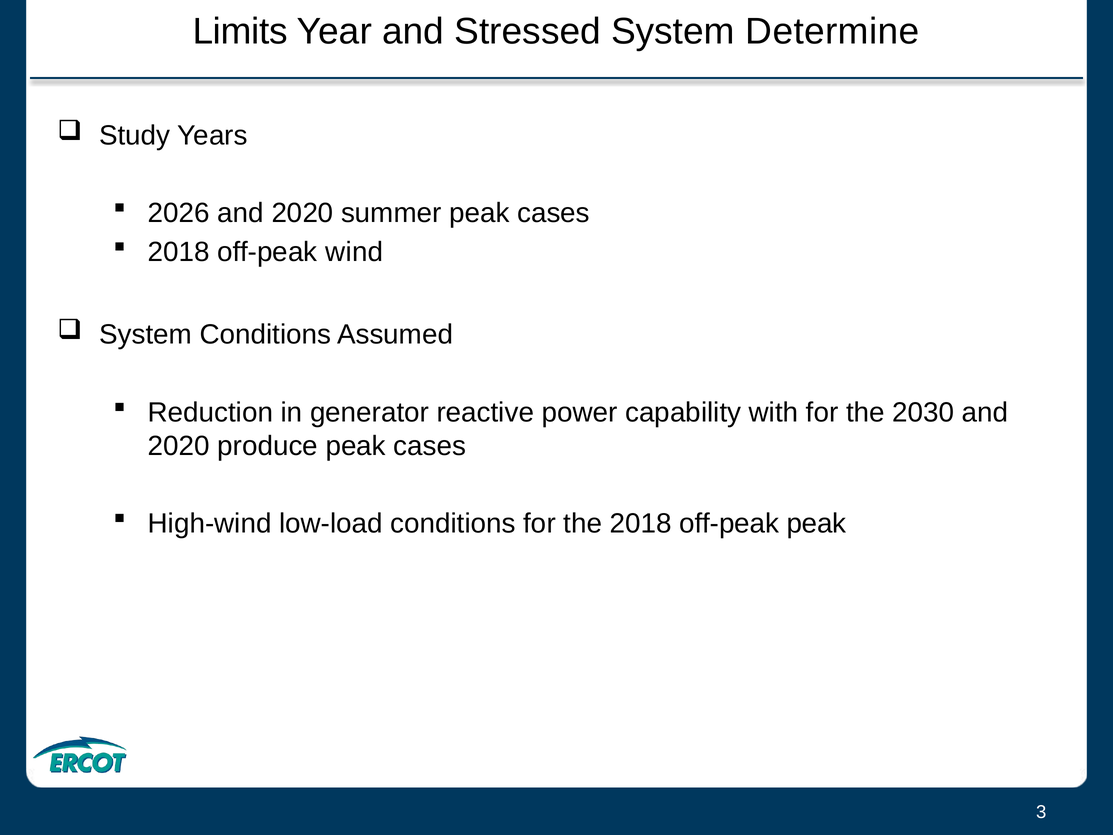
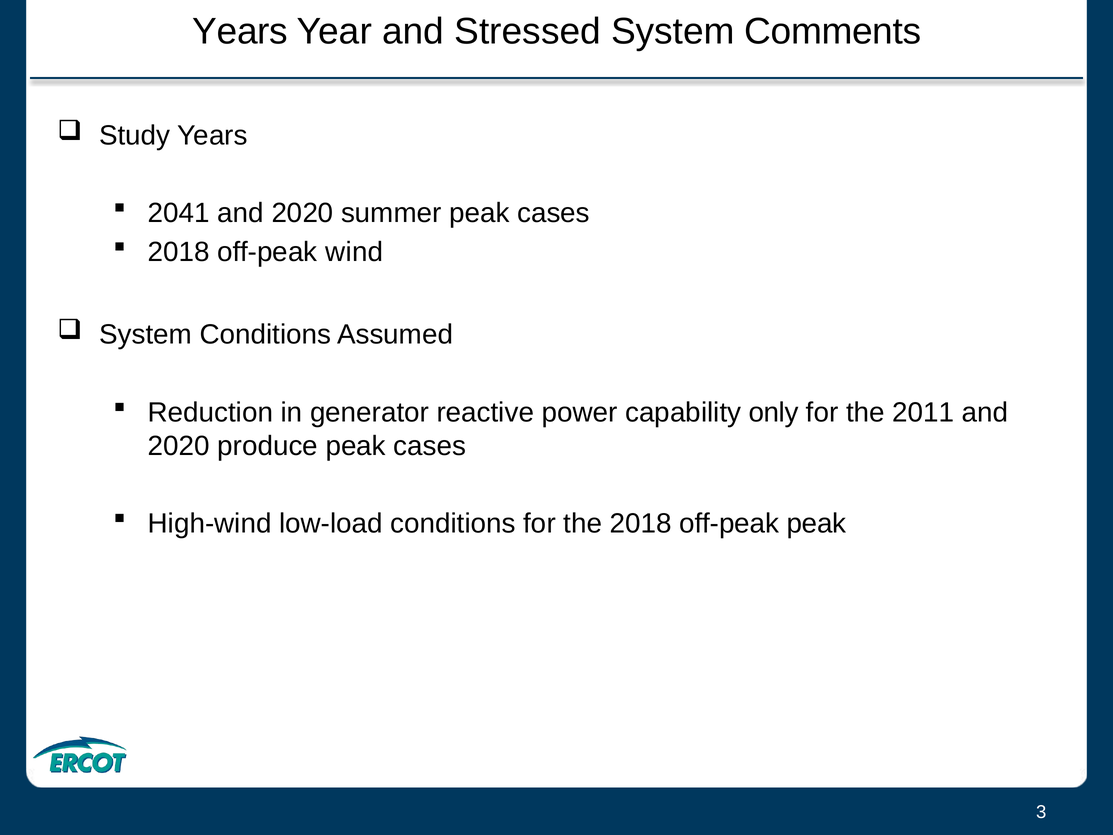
Limits at (240, 32): Limits -> Years
Determine: Determine -> Comments
2026: 2026 -> 2041
with: with -> only
2030: 2030 -> 2011
